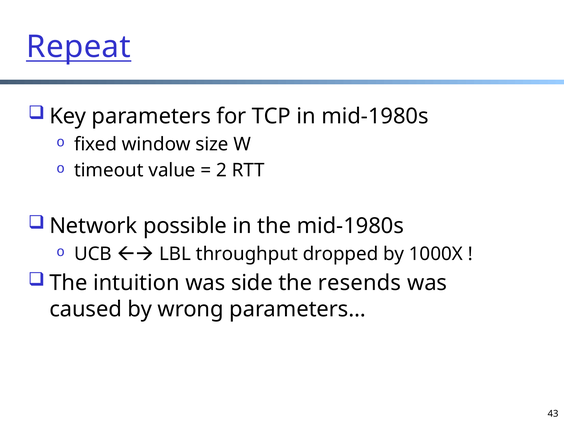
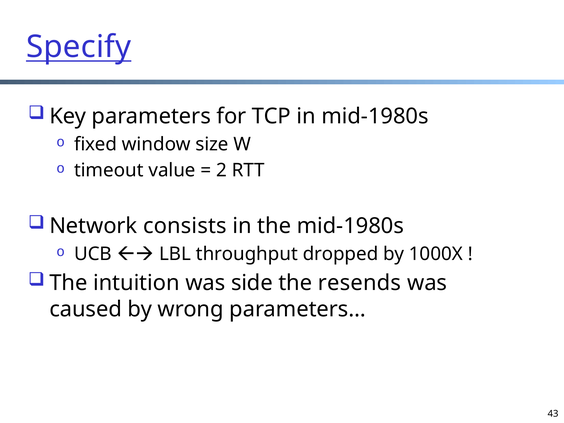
Repeat: Repeat -> Specify
possible: possible -> consists
